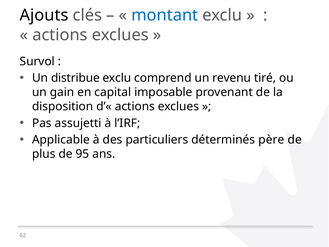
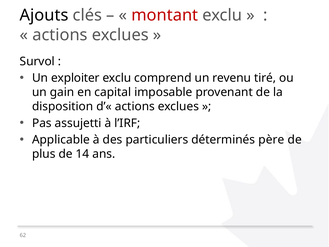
montant colour: blue -> red
distribue: distribue -> exploiter
95: 95 -> 14
